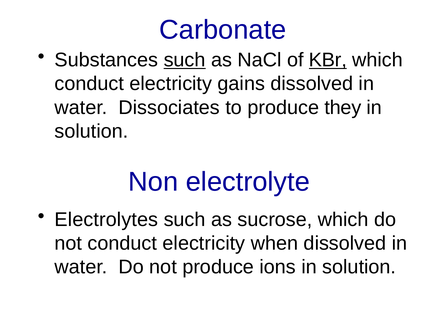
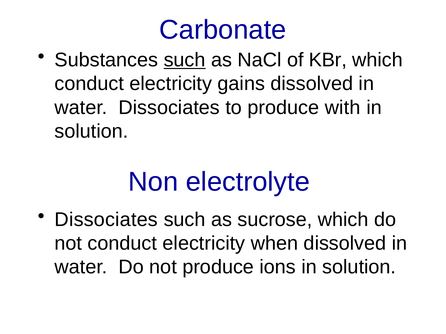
KBr underline: present -> none
they: they -> with
Electrolytes at (106, 220): Electrolytes -> Dissociates
